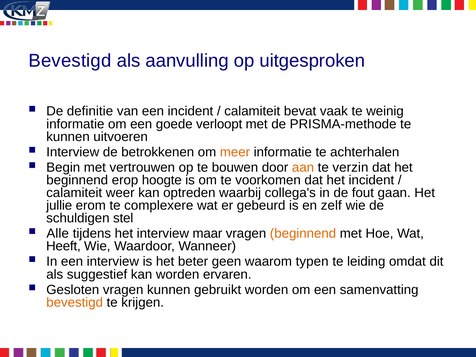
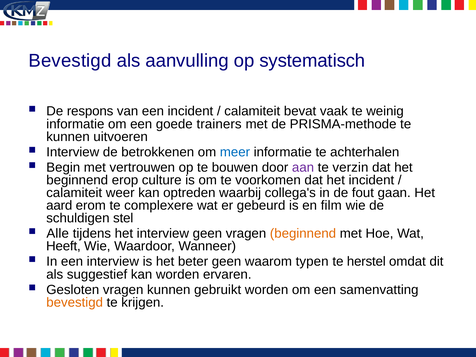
uitgesproken: uitgesproken -> systematisch
definitie: definitie -> respons
verloopt: verloopt -> trainers
meer colour: orange -> blue
aan colour: orange -> purple
hoogte: hoogte -> culture
jullie: jullie -> aard
zelf: zelf -> film
interview maar: maar -> geen
leiding: leiding -> herstel
